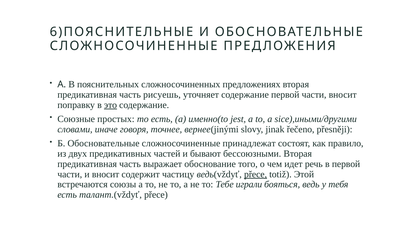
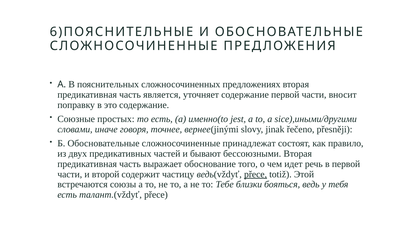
рисуешь: рисуешь -> является
это underline: present -> none
и вносит: вносит -> второй
играли: играли -> близки
